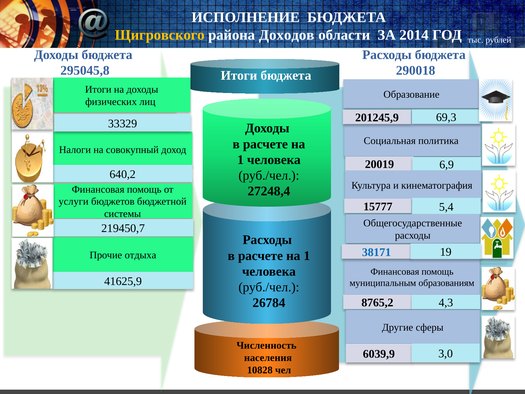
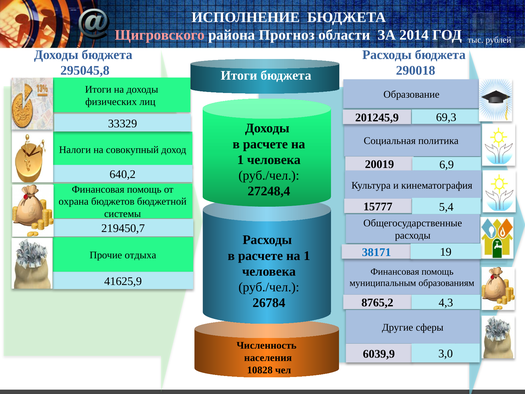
Щигровского colour: yellow -> pink
Доходов: Доходов -> Прогноз
услуги: услуги -> охрана
